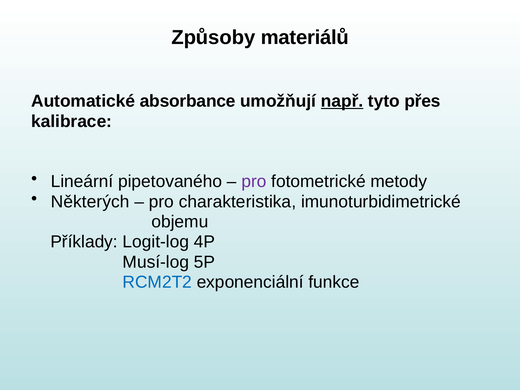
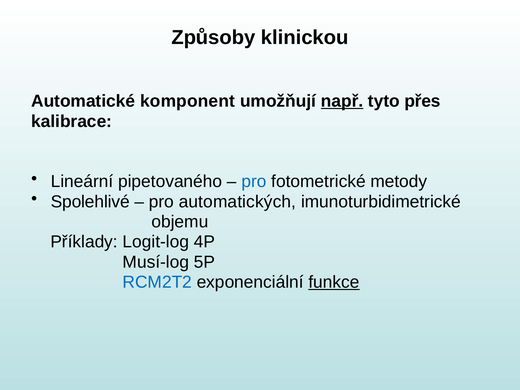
materiálů: materiálů -> klinickou
absorbance: absorbance -> komponent
pro at (254, 182) colour: purple -> blue
Některých: Některých -> Spolehlivé
charakteristika: charakteristika -> automatických
funkce underline: none -> present
